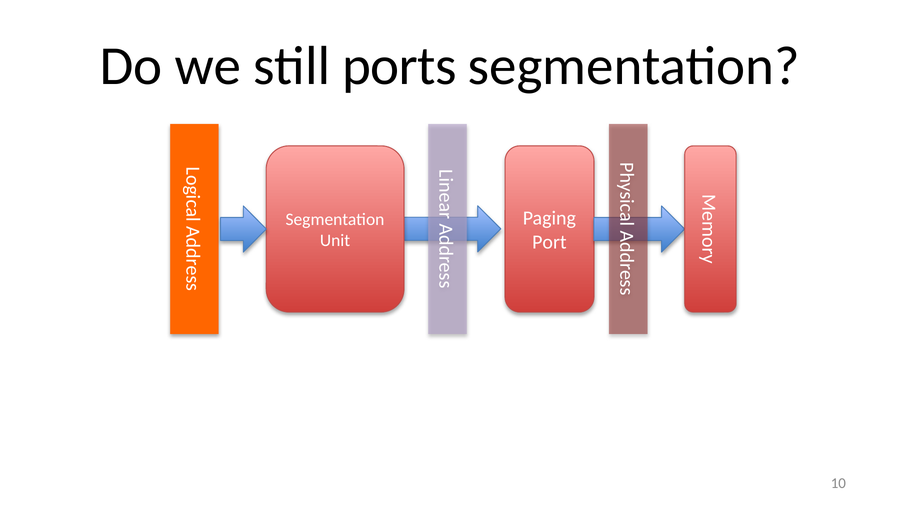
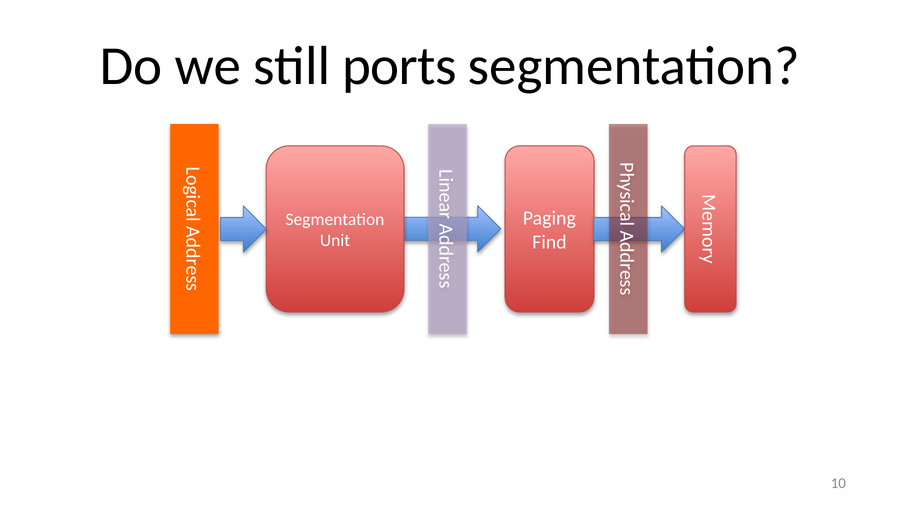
Port: Port -> Find
